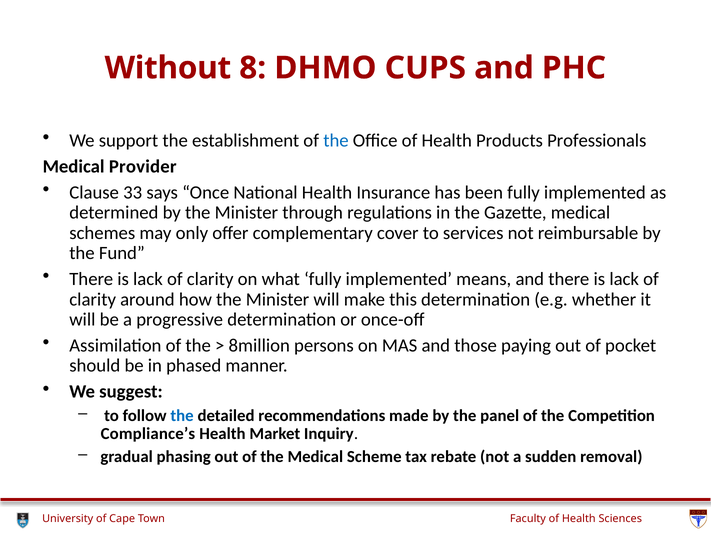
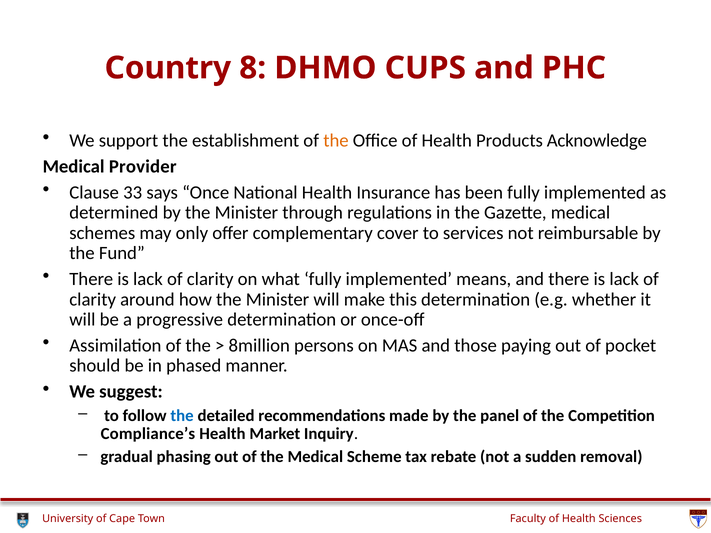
Without: Without -> Country
the at (336, 141) colour: blue -> orange
Professionals: Professionals -> Acknowledge
